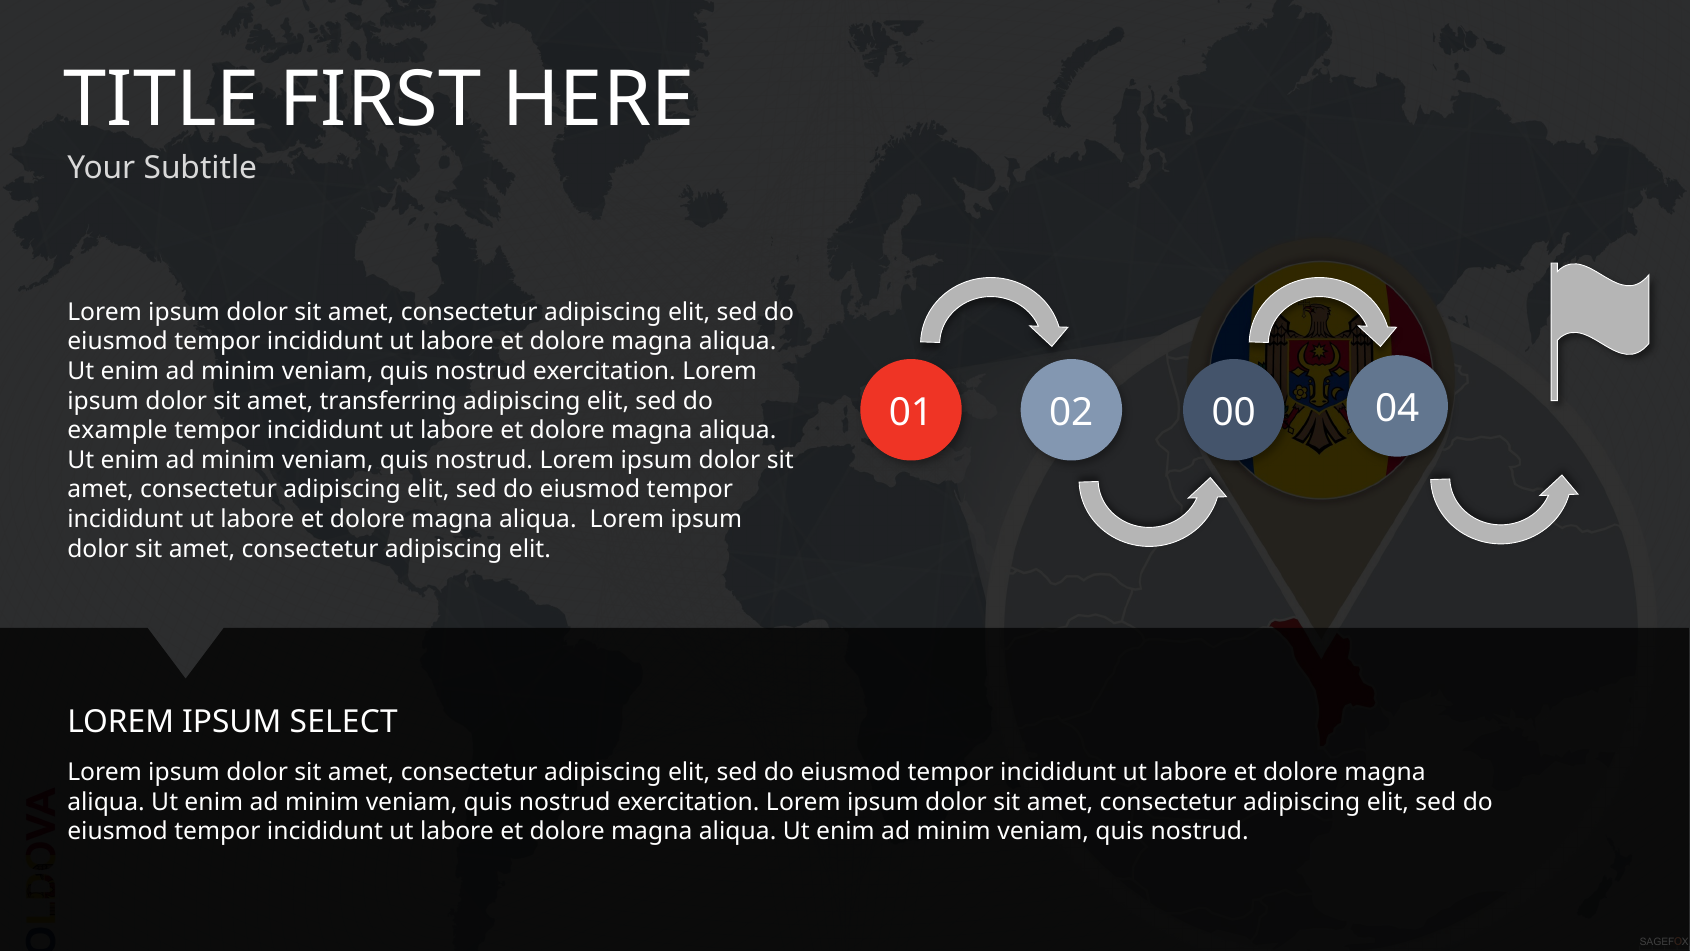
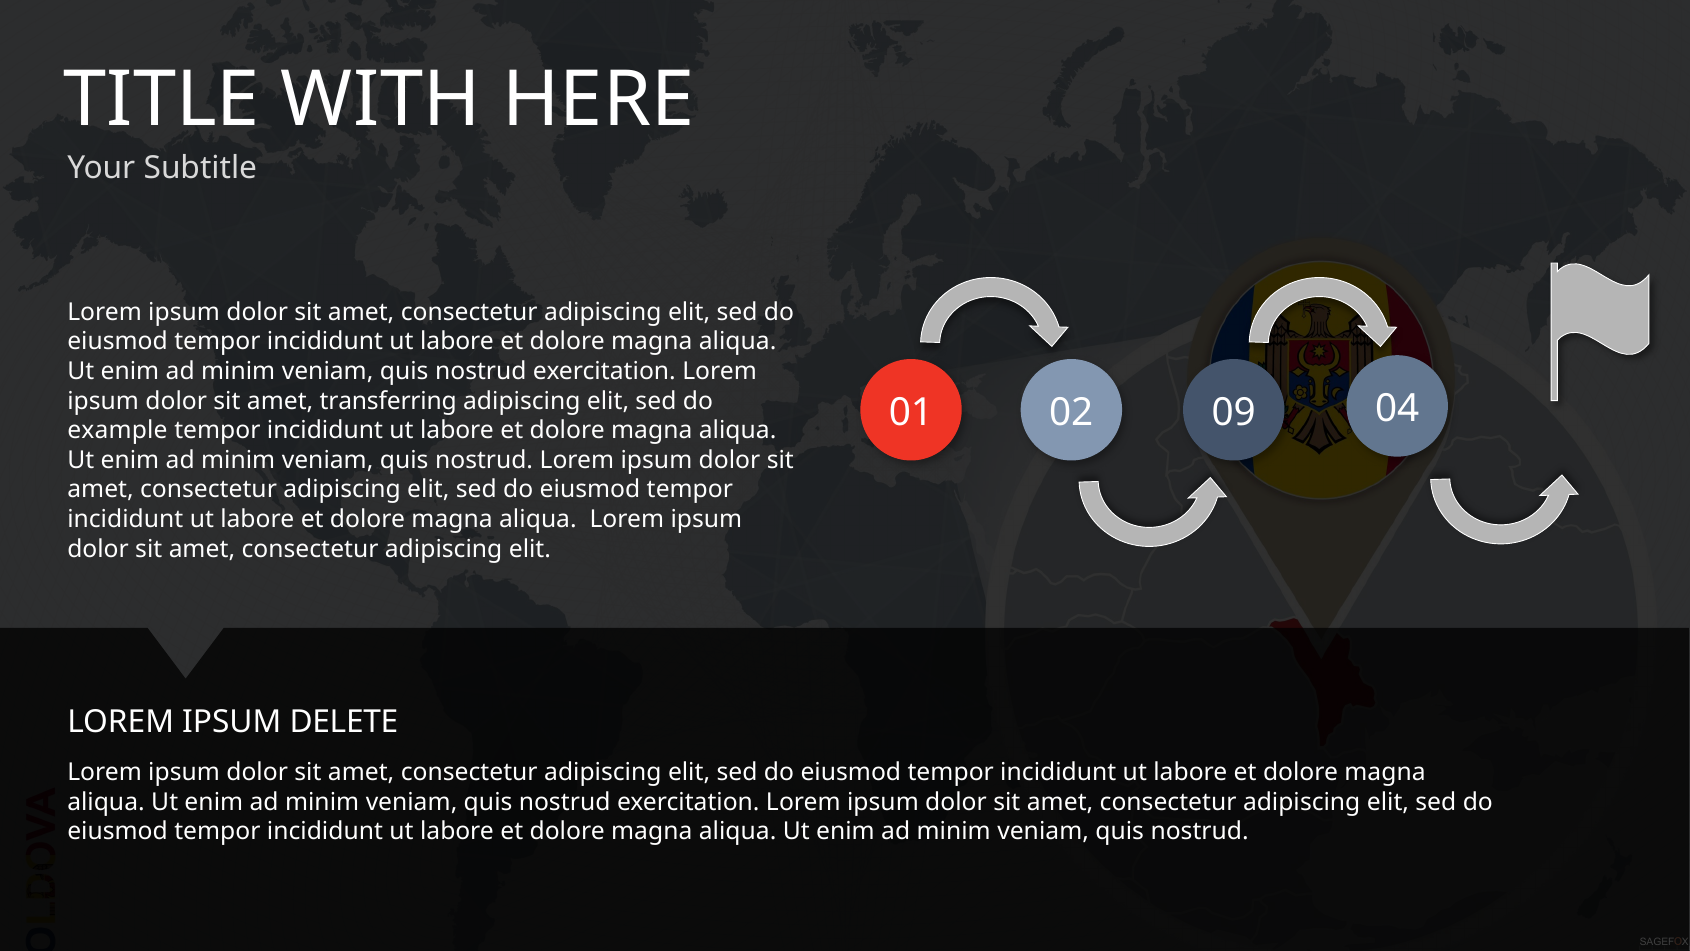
FIRST: FIRST -> WITH
00: 00 -> 09
SELECT: SELECT -> DELETE
